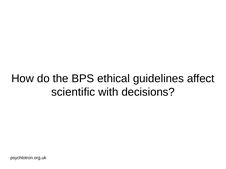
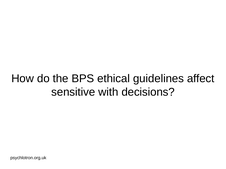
scientific: scientific -> sensitive
